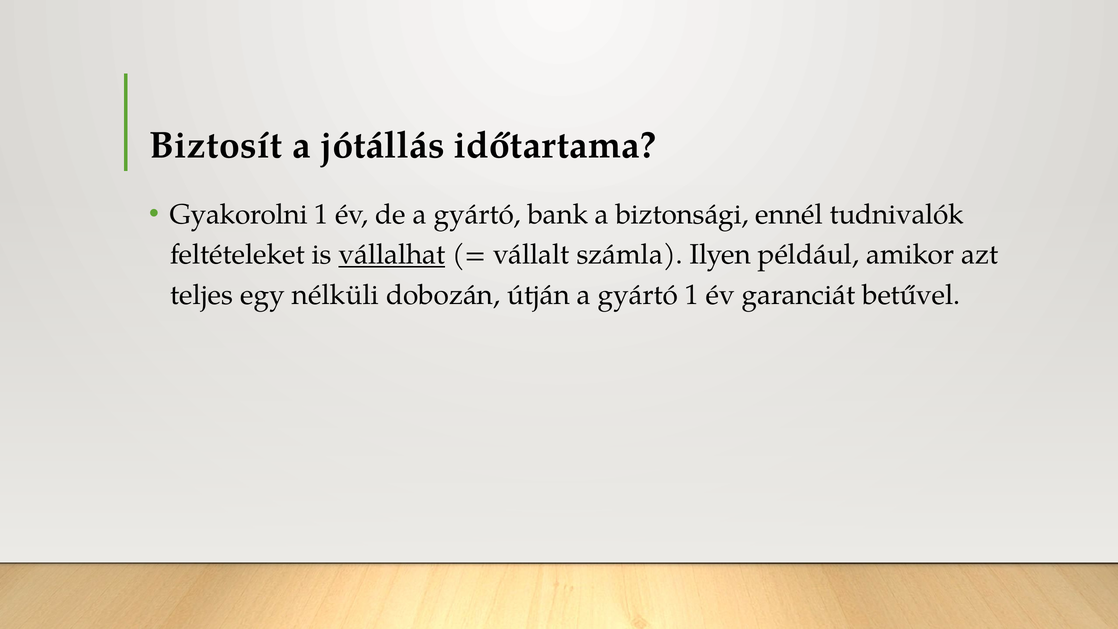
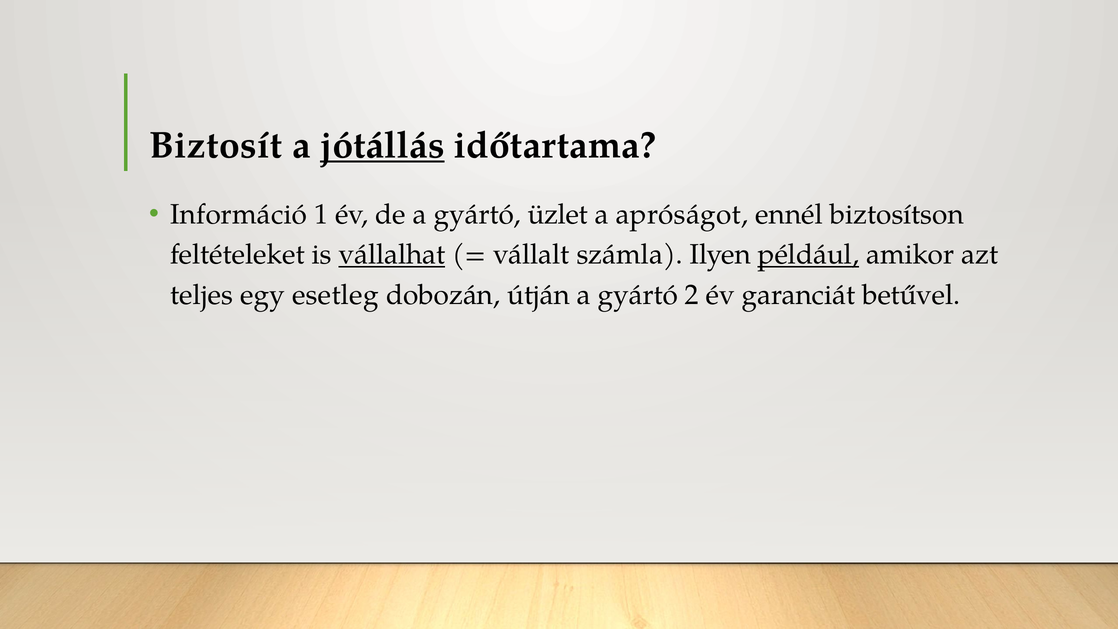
jótállás underline: none -> present
Gyakorolni: Gyakorolni -> Információ
bank: bank -> üzlet
biztonsági: biztonsági -> apróságot
tudnivalók: tudnivalók -> biztosítson
például underline: none -> present
nélküli: nélküli -> esetleg
gyártó 1: 1 -> 2
